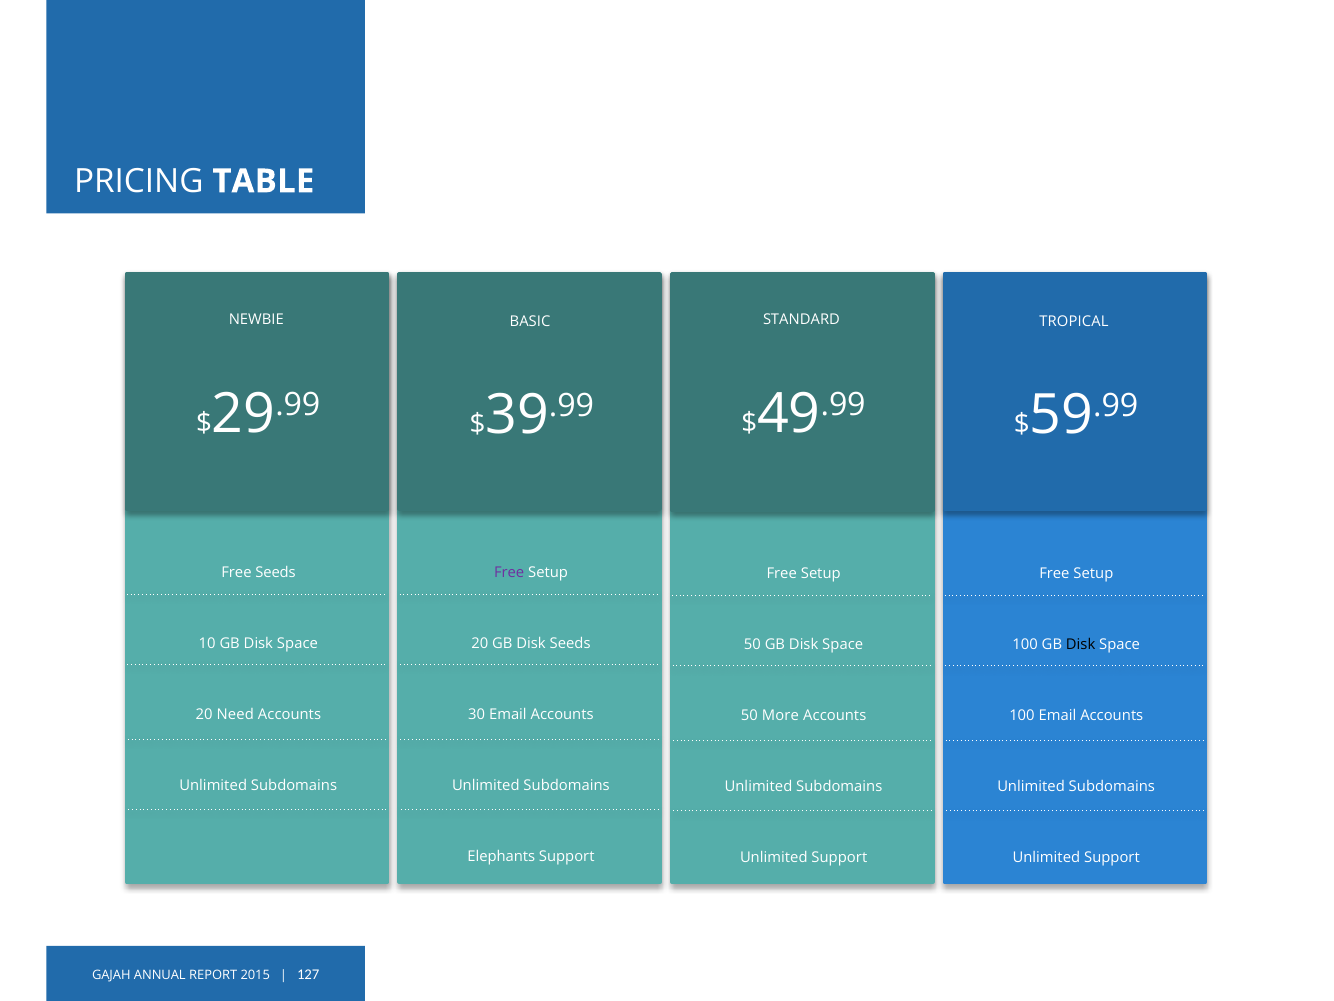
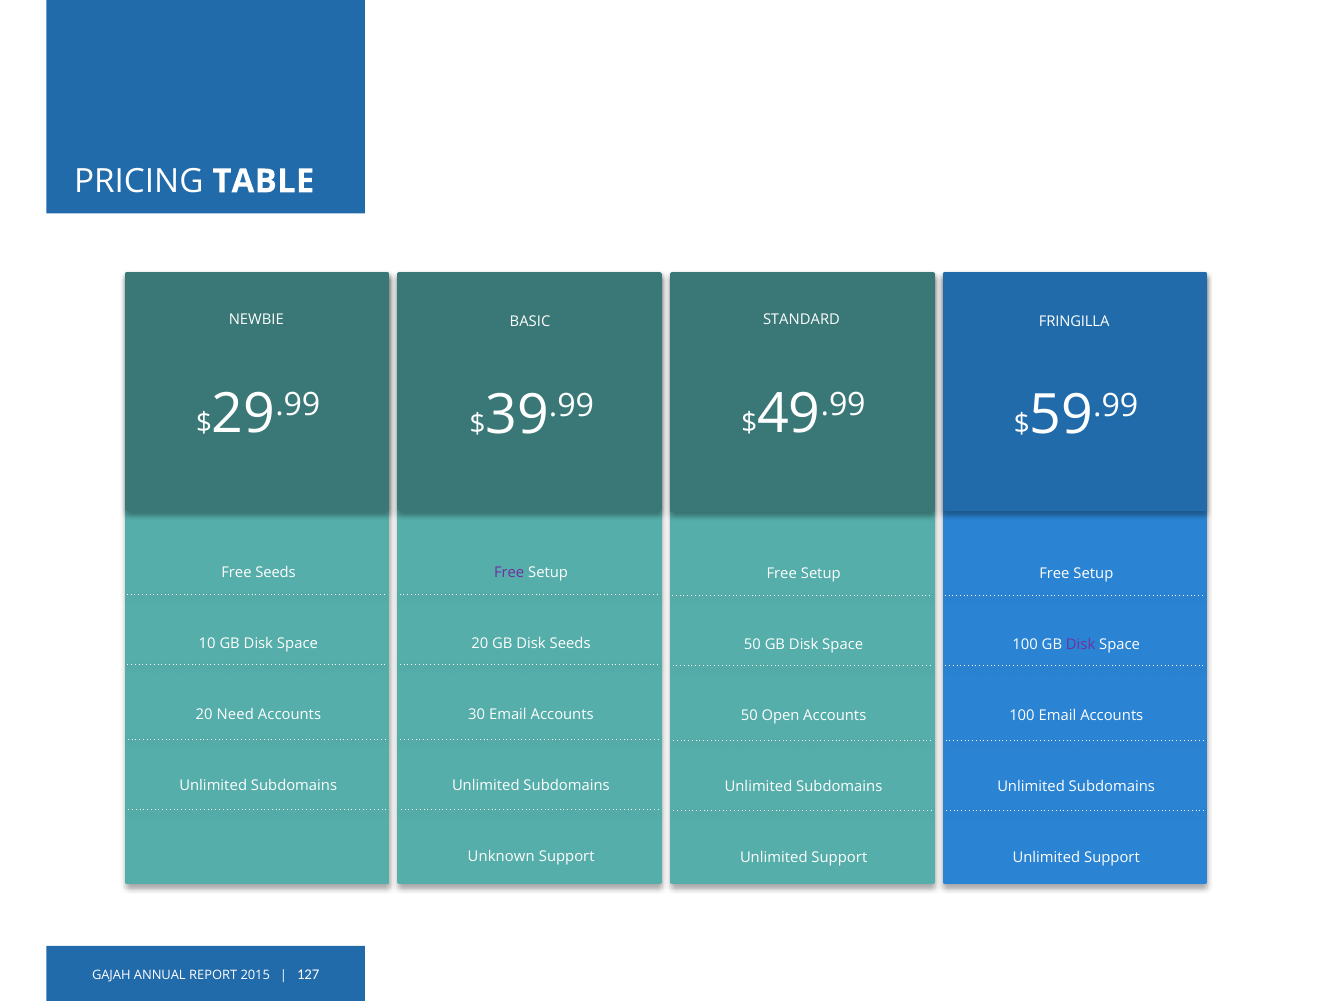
TROPICAL: TROPICAL -> FRINGILLA
Disk at (1081, 644) colour: black -> purple
More: More -> Open
Elephants: Elephants -> Unknown
